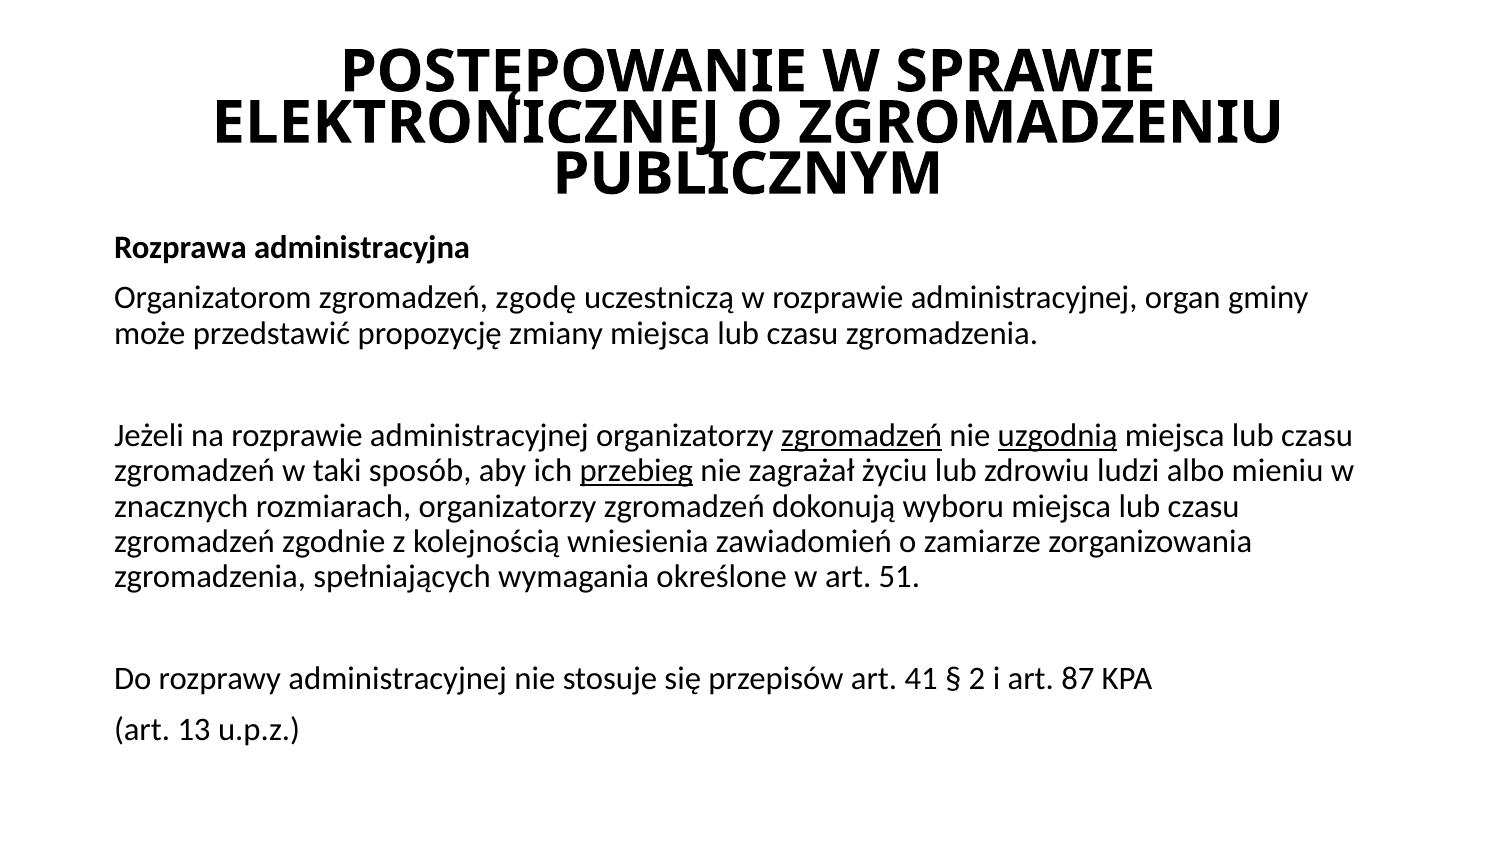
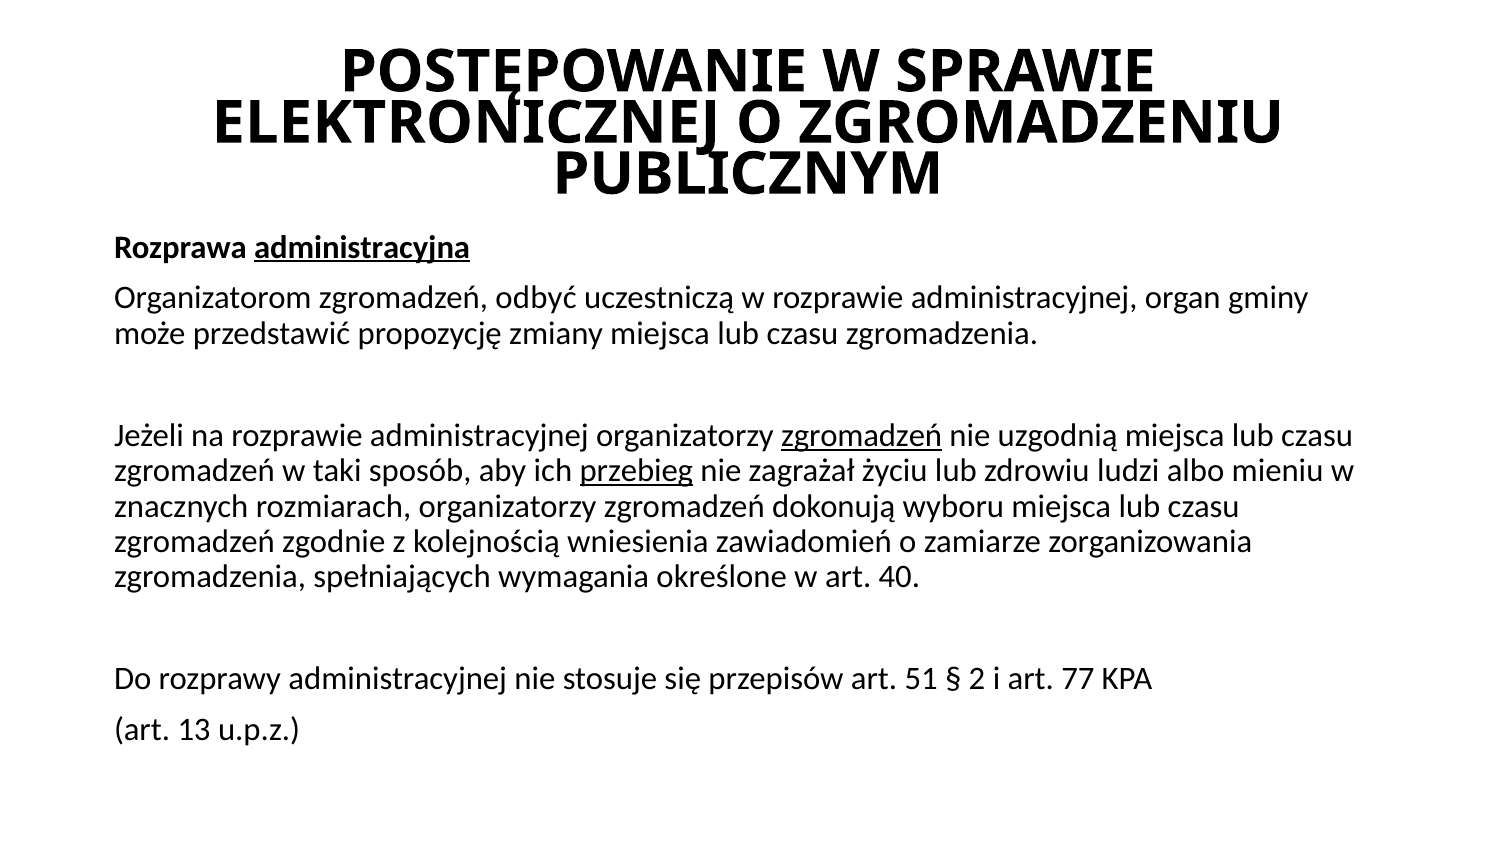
administracyjna underline: none -> present
zgodę: zgodę -> odbyć
uzgodnią underline: present -> none
51: 51 -> 40
41: 41 -> 51
87: 87 -> 77
